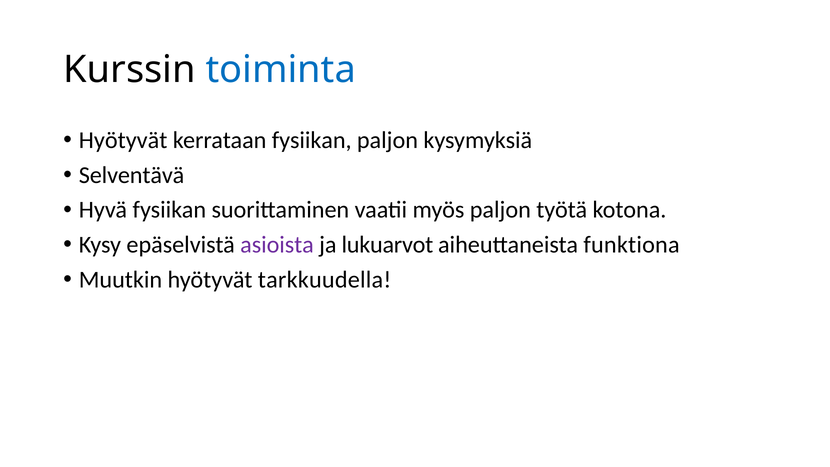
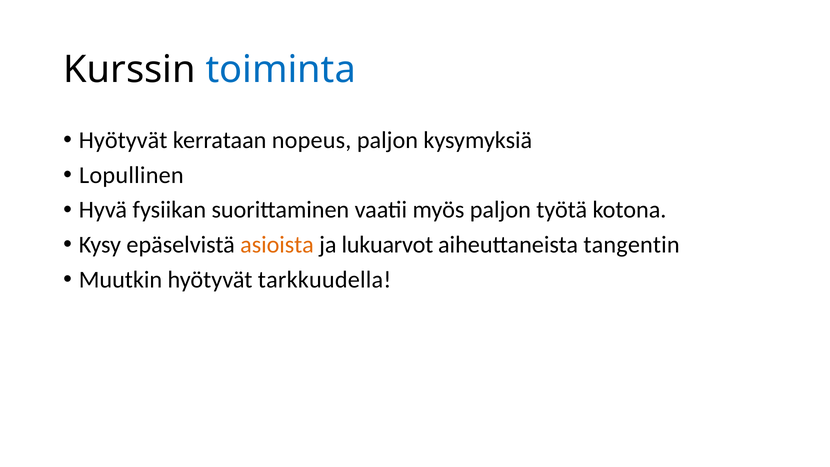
kerrataan fysiikan: fysiikan -> nopeus
Selventävä: Selventävä -> Lopullinen
asioista colour: purple -> orange
funktiona: funktiona -> tangentin
